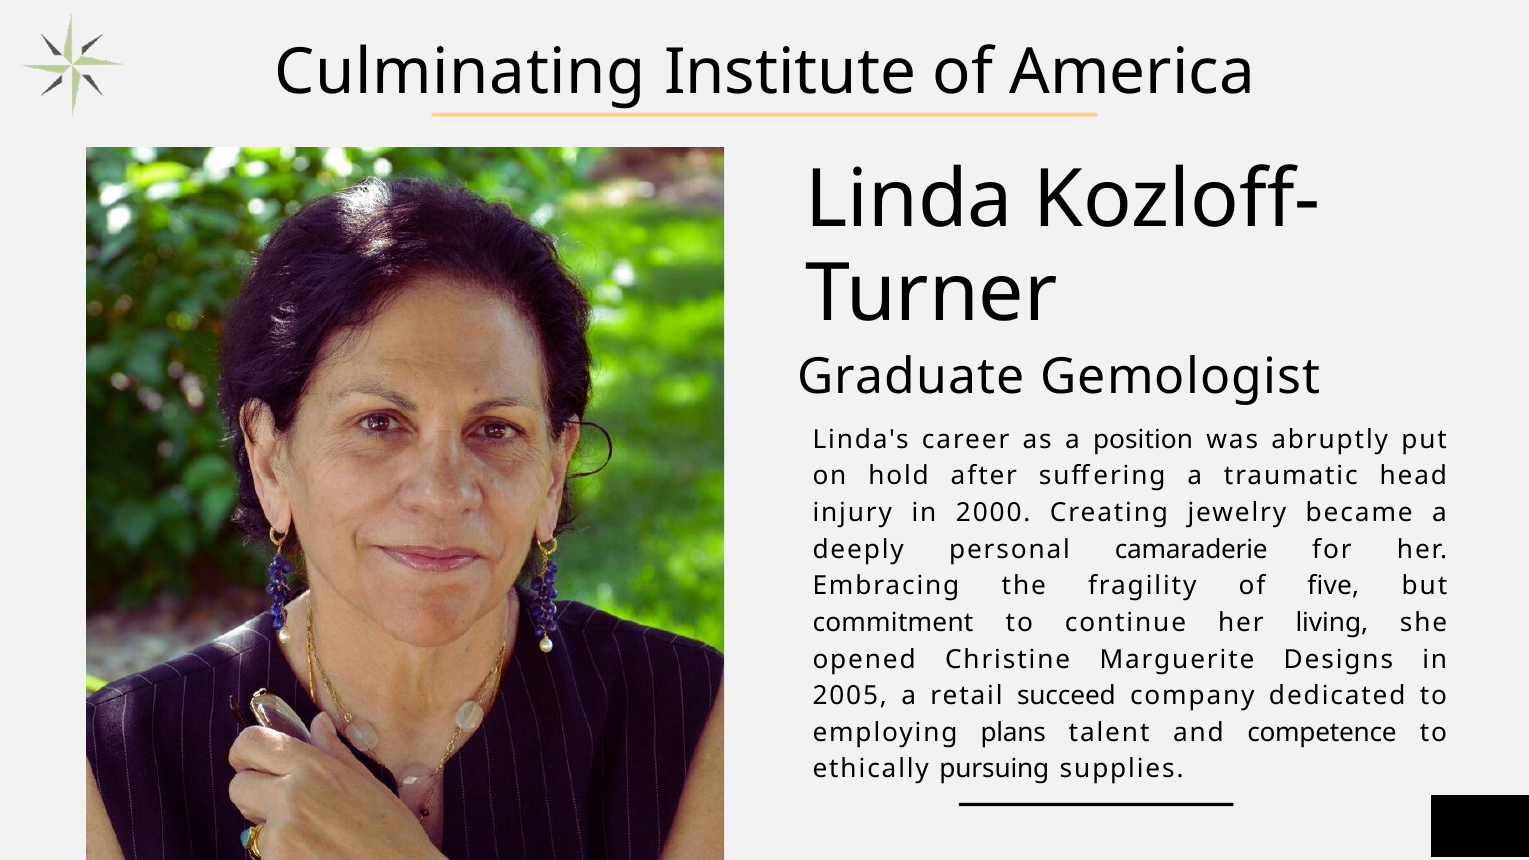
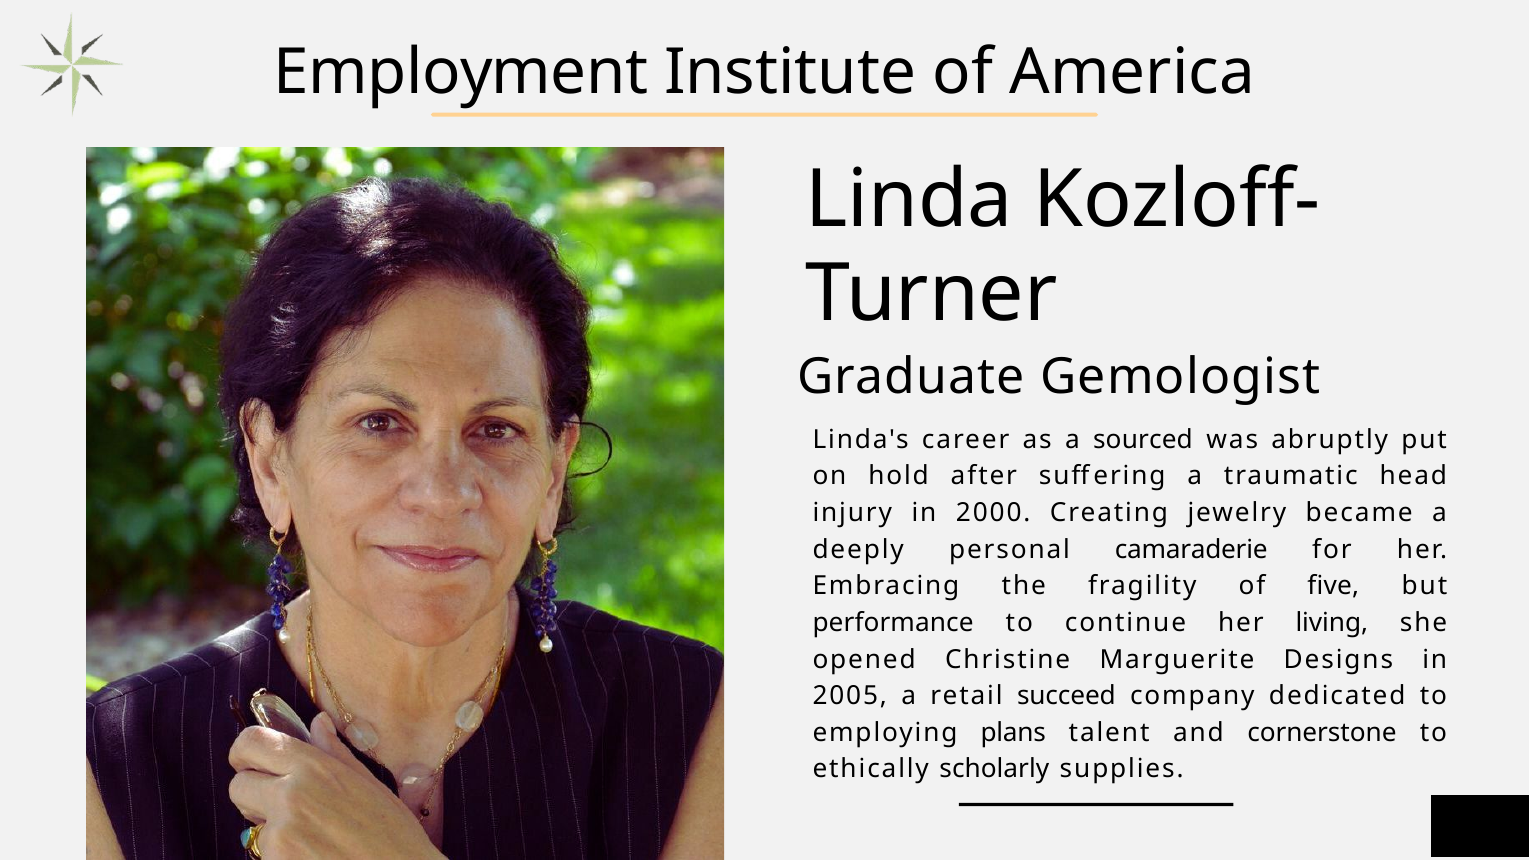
Culminating: Culminating -> Employment
position: position -> sourced
commitment: commitment -> performance
competence: competence -> cornerstone
pursuing: pursuing -> scholarly
